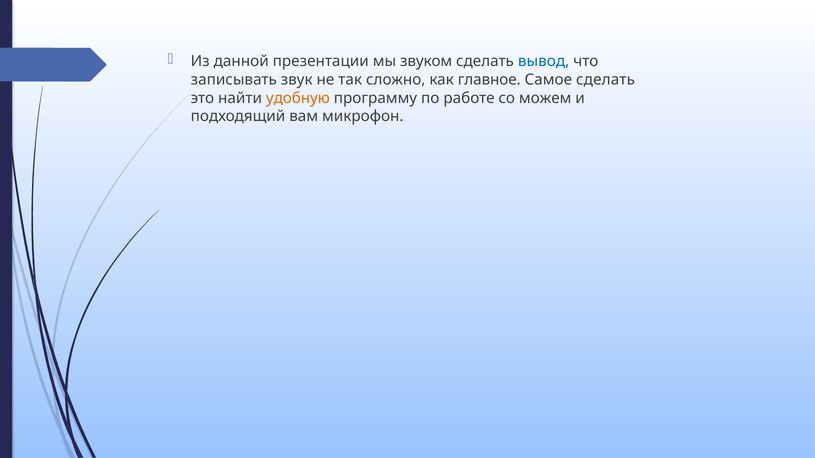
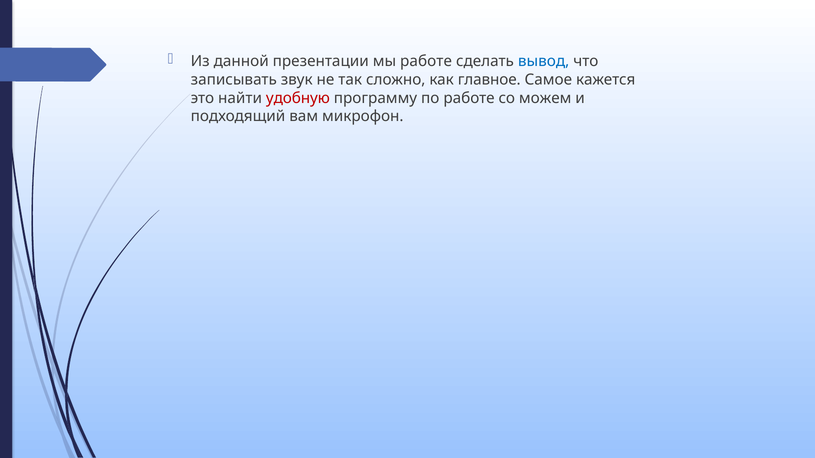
мы звуком: звуком -> работе
Самое сделать: сделать -> кажется
удобную colour: orange -> red
